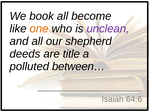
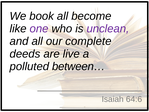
one colour: orange -> purple
shepherd: shepherd -> complete
title: title -> live
